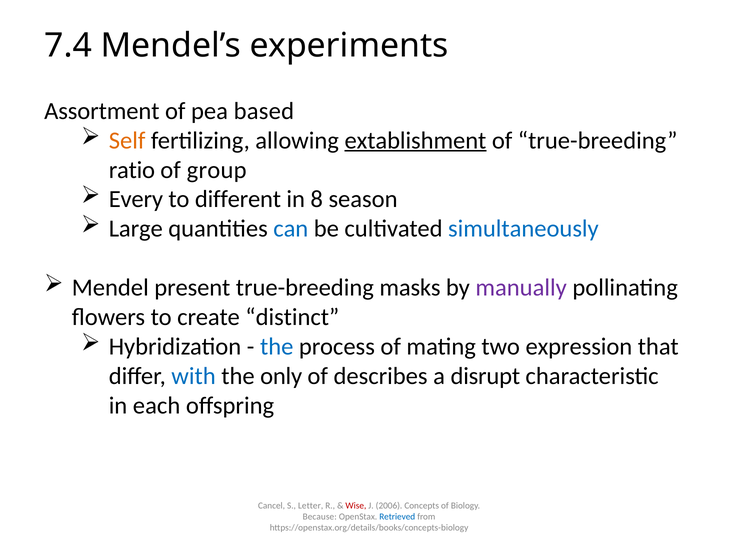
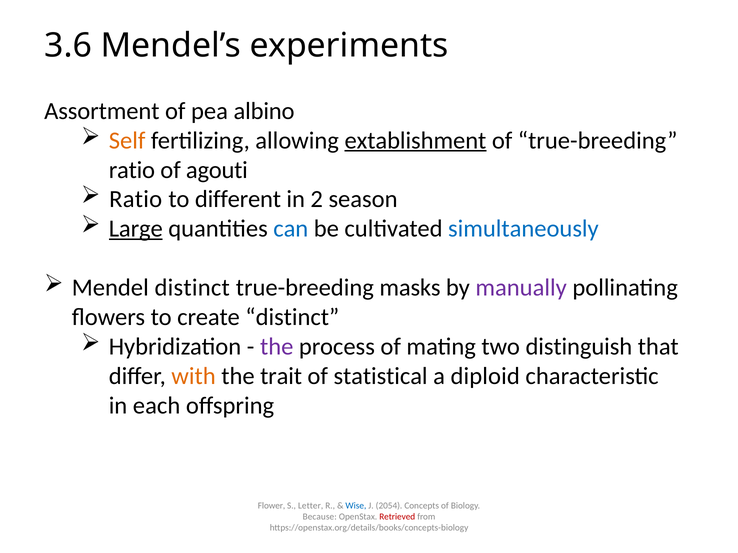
7.4: 7.4 -> 3.6
based: based -> albino
group: group -> agouti
Every at (136, 200): Every -> Ratio
8: 8 -> 2
Large underline: none -> present
Mendel present: present -> distinct
the at (277, 347) colour: blue -> purple
expression: expression -> distinguish
with colour: blue -> orange
only: only -> trait
describes: describes -> statistical
disrupt: disrupt -> diploid
Cancel: Cancel -> Flower
Wise colour: red -> blue
2006: 2006 -> 2054
Retrieved colour: blue -> red
